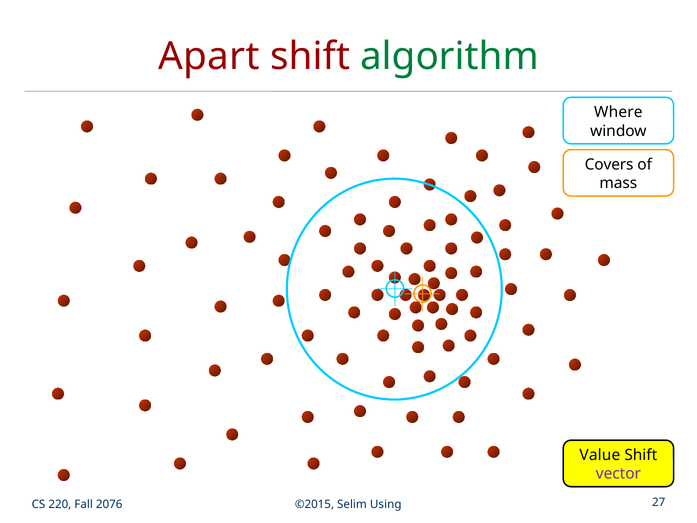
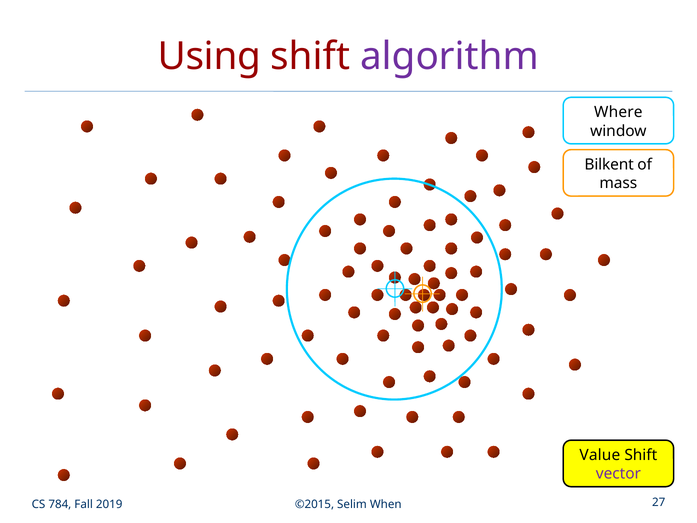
Apart: Apart -> Using
algorithm colour: green -> purple
Covers: Covers -> Bilkent
220: 220 -> 784
2076: 2076 -> 2019
Using: Using -> When
